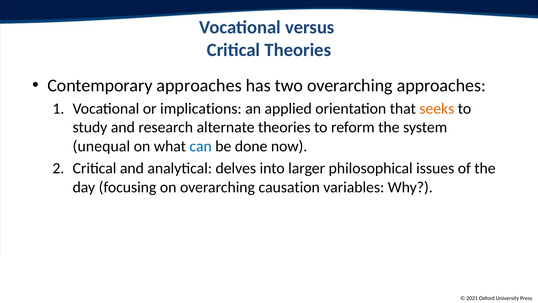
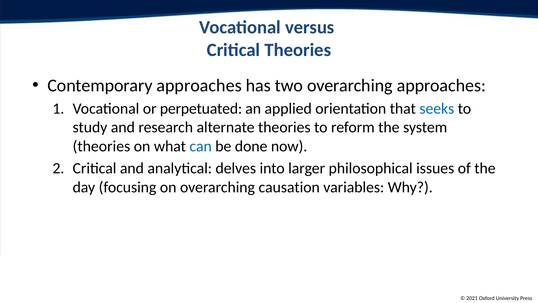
implications: implications -> perpetuated
seeks colour: orange -> blue
unequal at (101, 146): unequal -> theories
